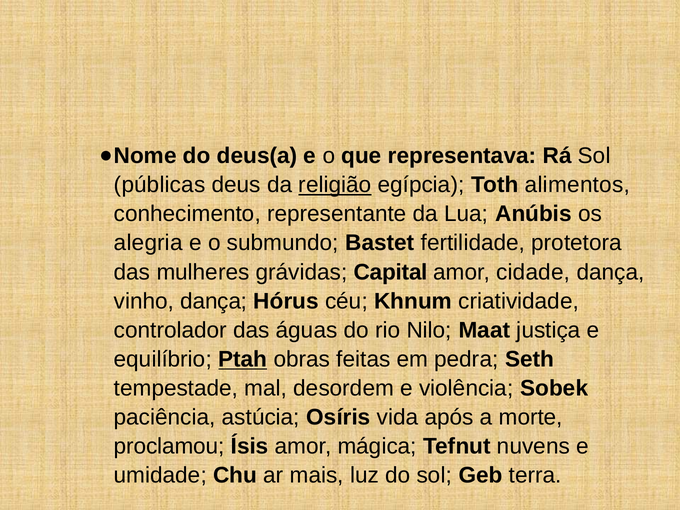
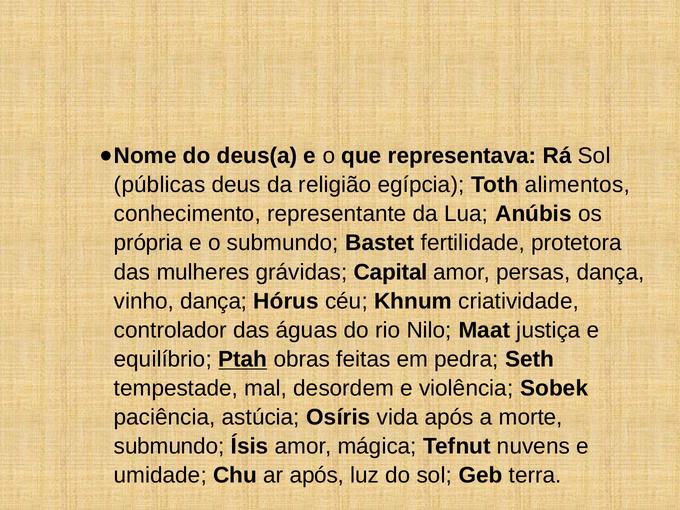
religião underline: present -> none
alegria: alegria -> própria
cidade: cidade -> persas
proclamou at (169, 446): proclamou -> submundo
ar mais: mais -> após
